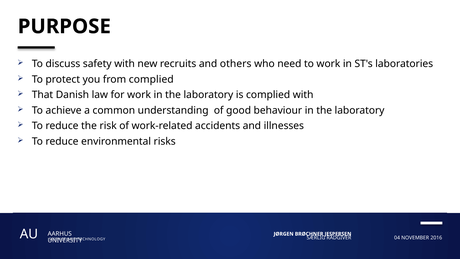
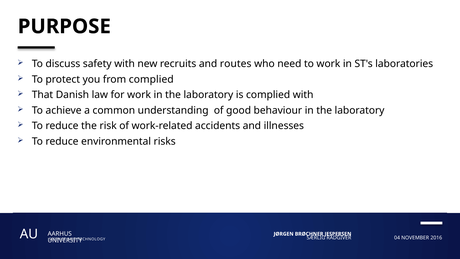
others: others -> routes
